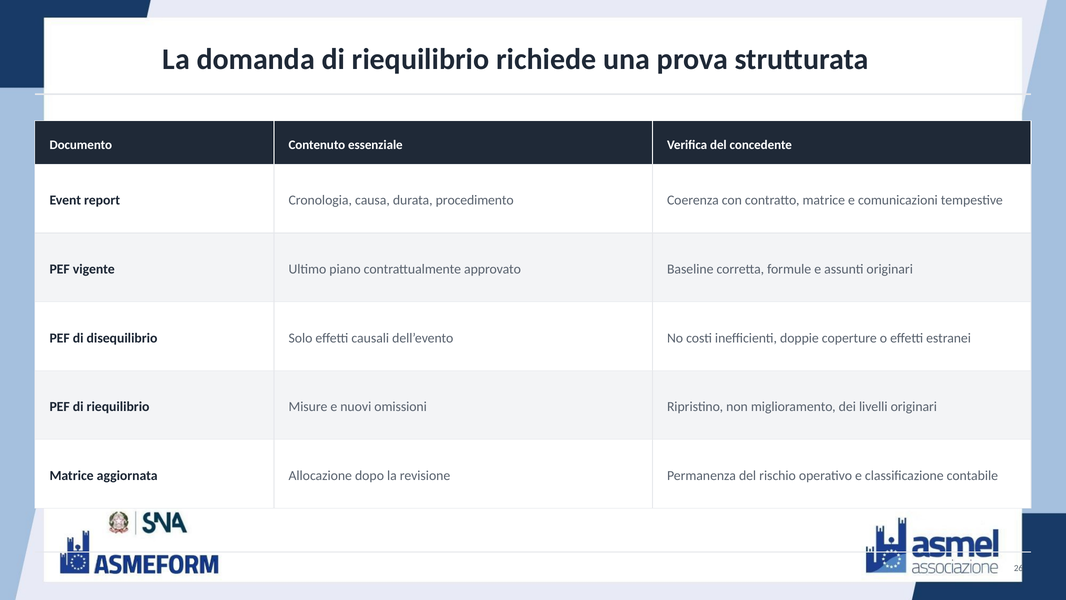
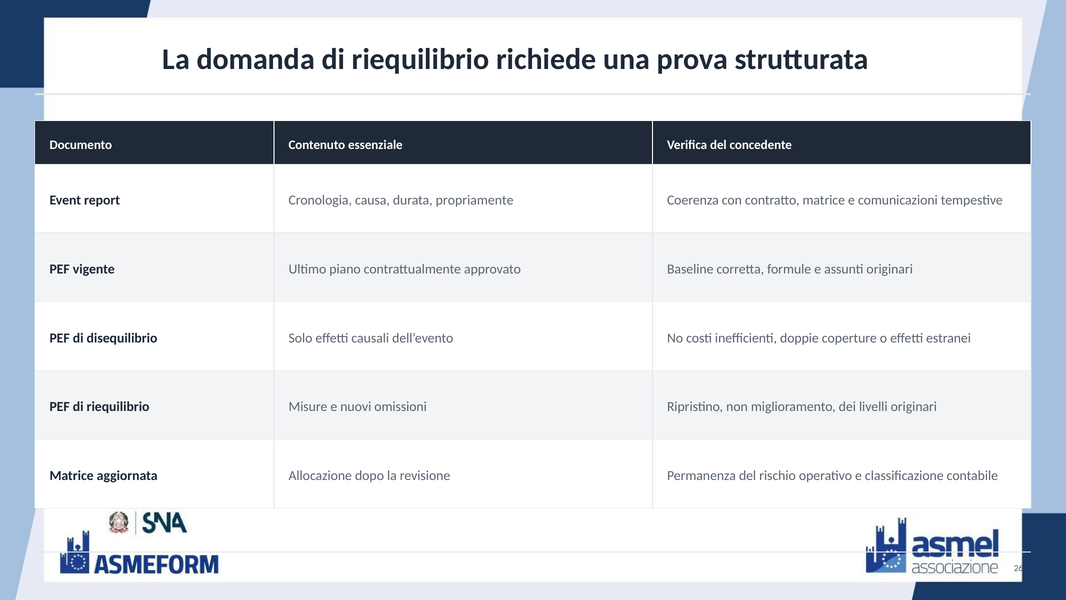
procedimento: procedimento -> propriamente
